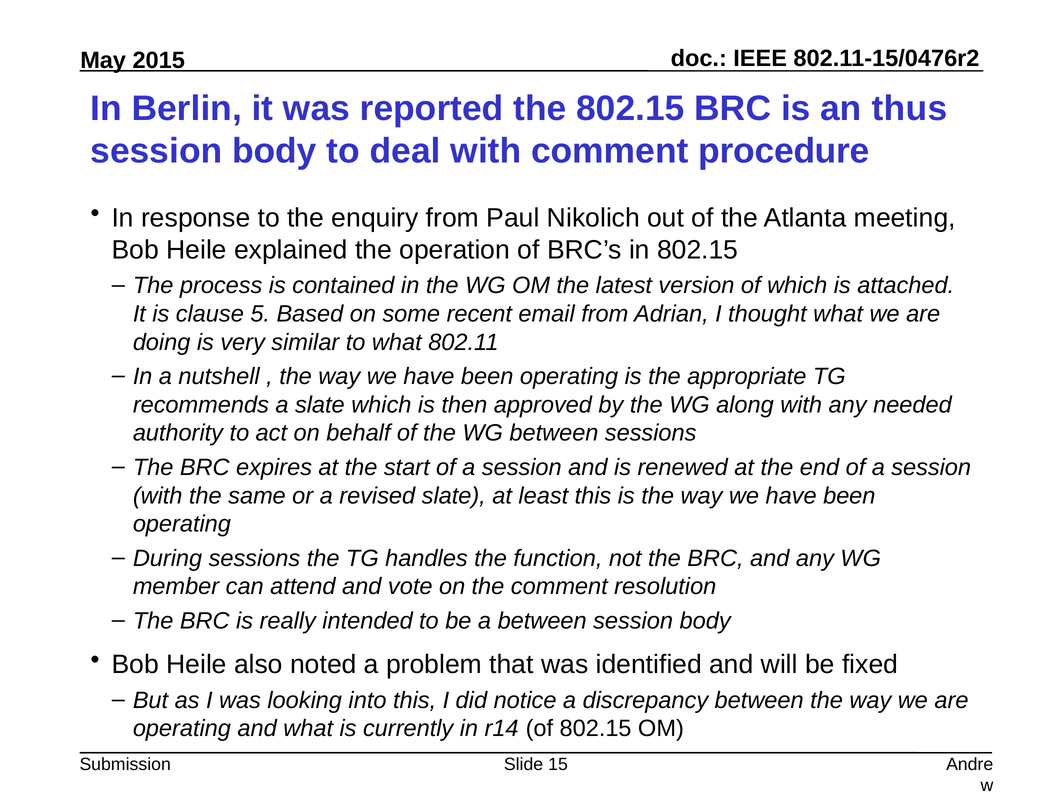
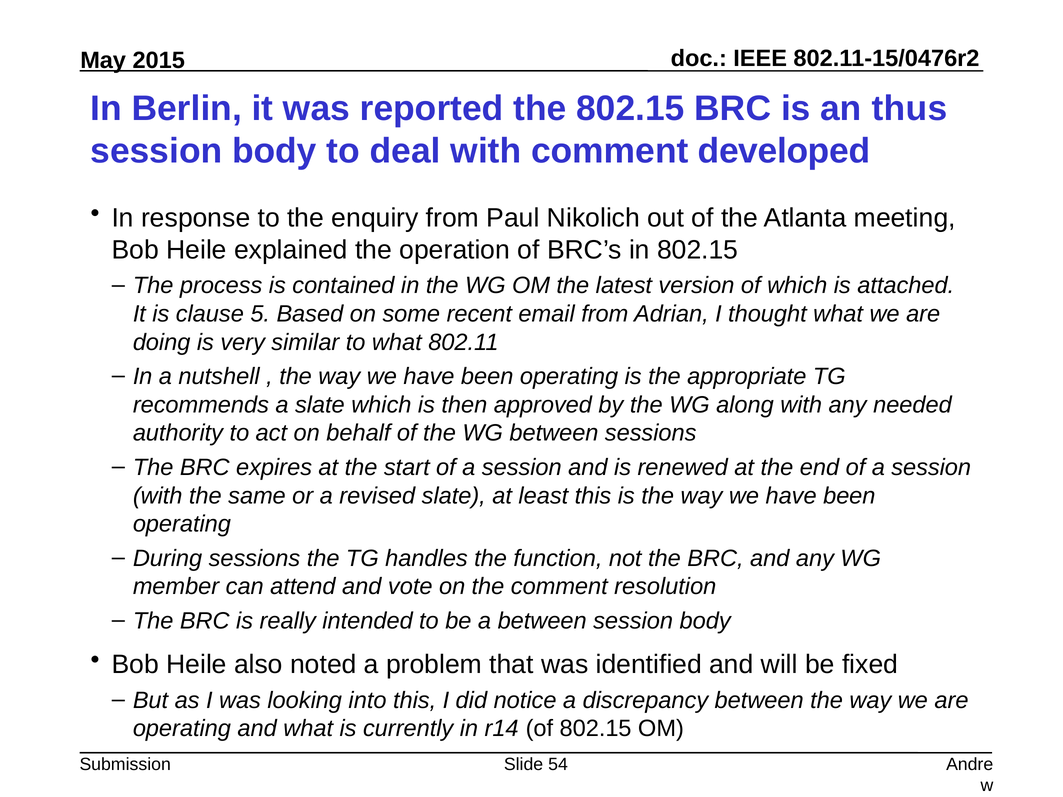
procedure: procedure -> developed
15: 15 -> 54
